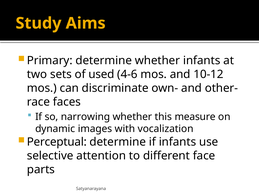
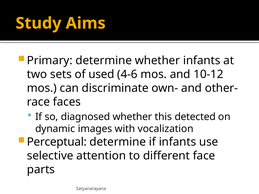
narrowing: narrowing -> diagnosed
measure: measure -> detected
